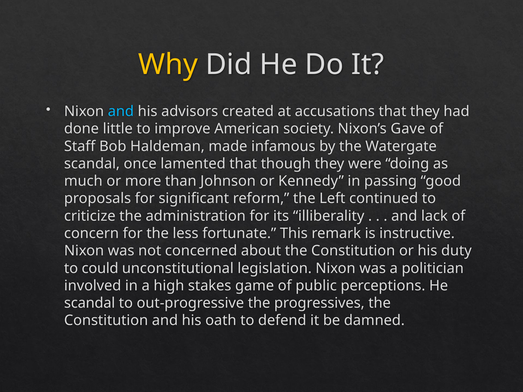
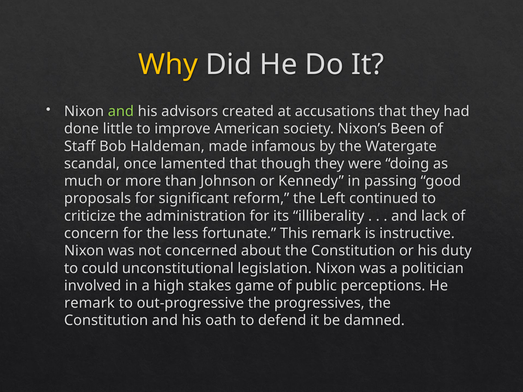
and at (121, 111) colour: light blue -> light green
Gave: Gave -> Been
scandal at (90, 303): scandal -> remark
